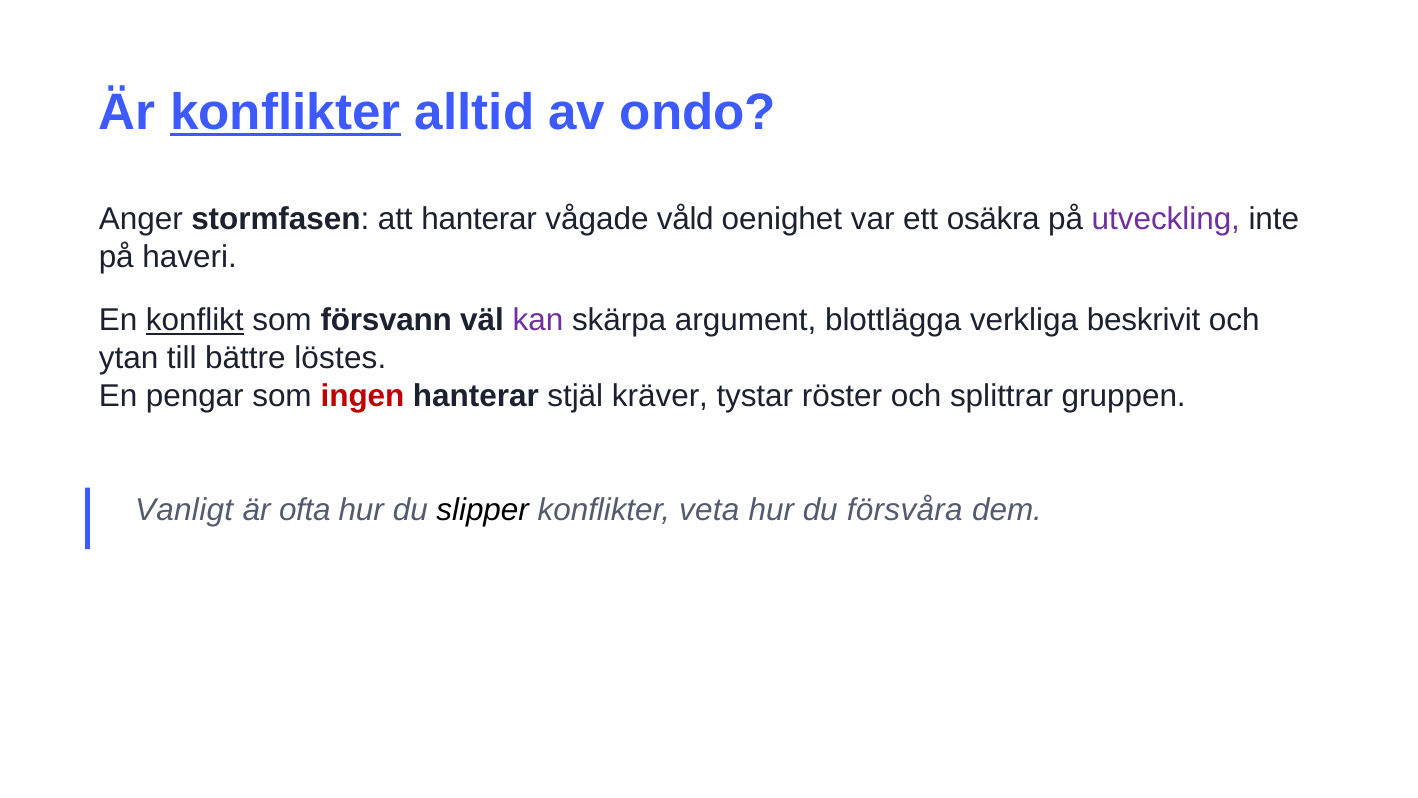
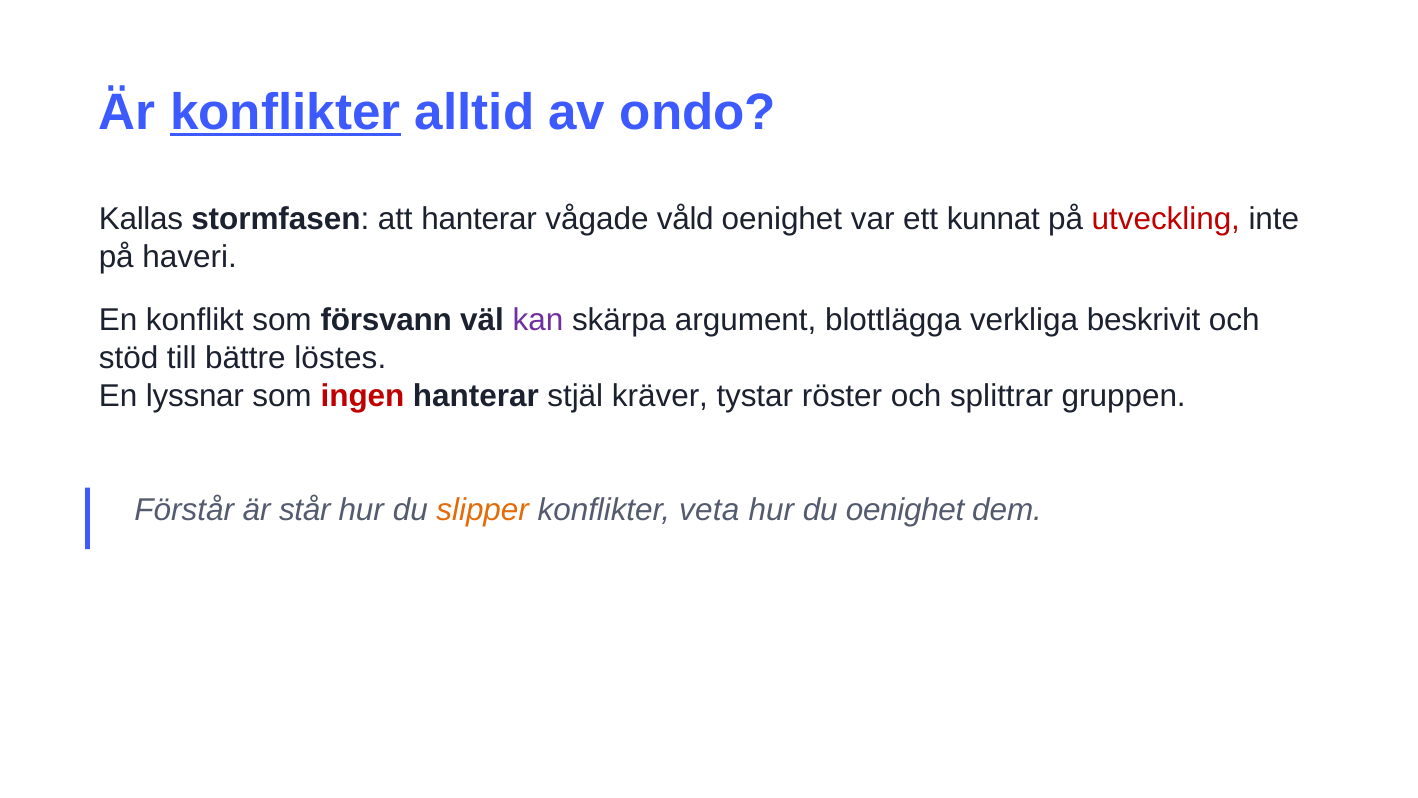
Anger: Anger -> Kallas
osäkra: osäkra -> kunnat
utveckling colour: purple -> red
konflikt underline: present -> none
ytan: ytan -> stöd
pengar: pengar -> lyssnar
Vanligt: Vanligt -> Förstår
ofta: ofta -> står
slipper colour: black -> orange
du försvåra: försvåra -> oenighet
